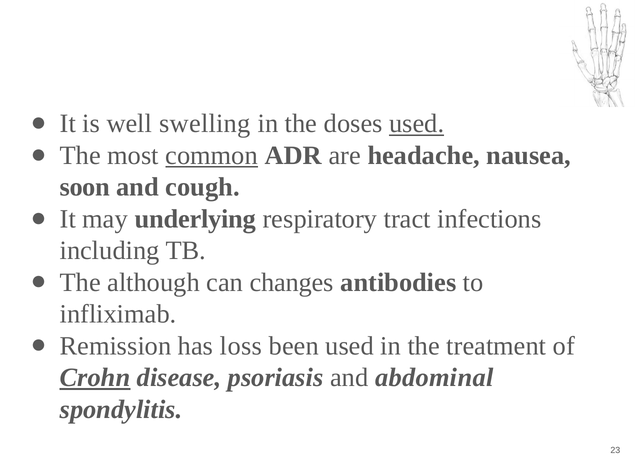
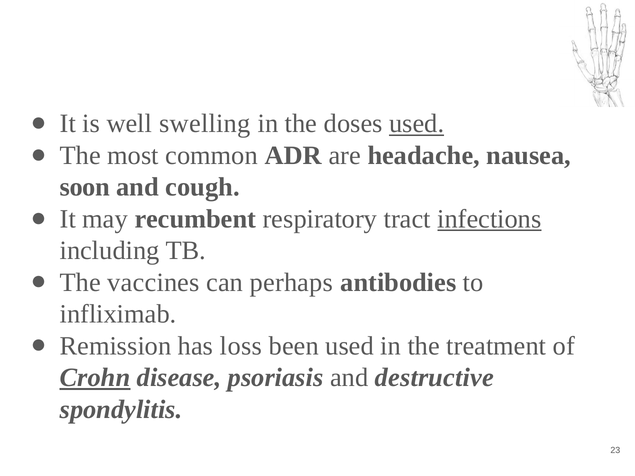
common underline: present -> none
underlying: underlying -> recumbent
infections underline: none -> present
although: although -> vaccines
changes: changes -> perhaps
abdominal: abdominal -> destructive
